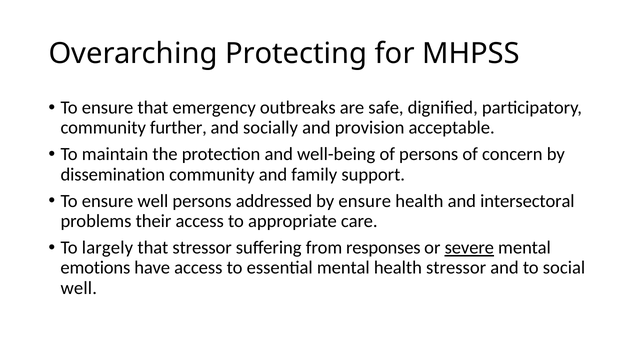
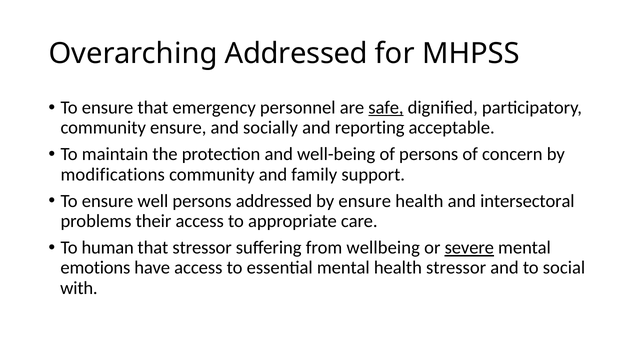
Overarching Protecting: Protecting -> Addressed
outbreaks: outbreaks -> personnel
safe underline: none -> present
community further: further -> ensure
provision: provision -> reporting
dissemination: dissemination -> modifications
largely: largely -> human
responses: responses -> wellbeing
well at (79, 288): well -> with
